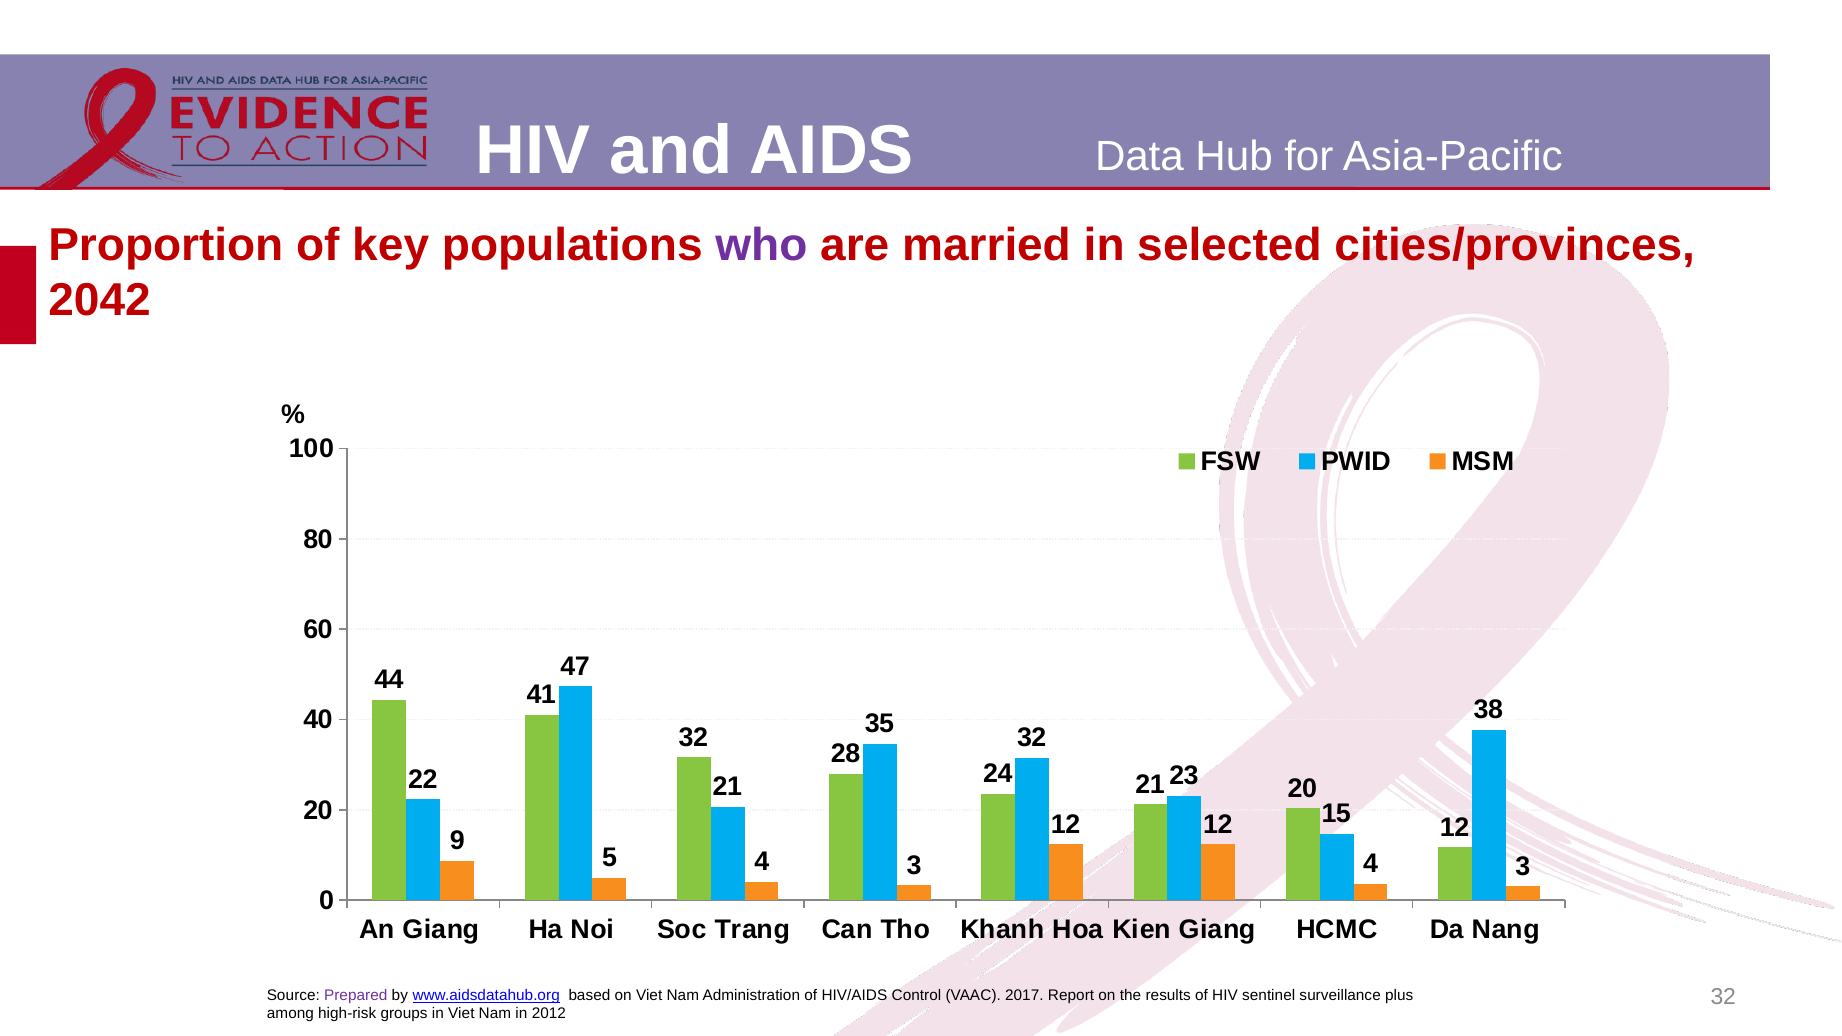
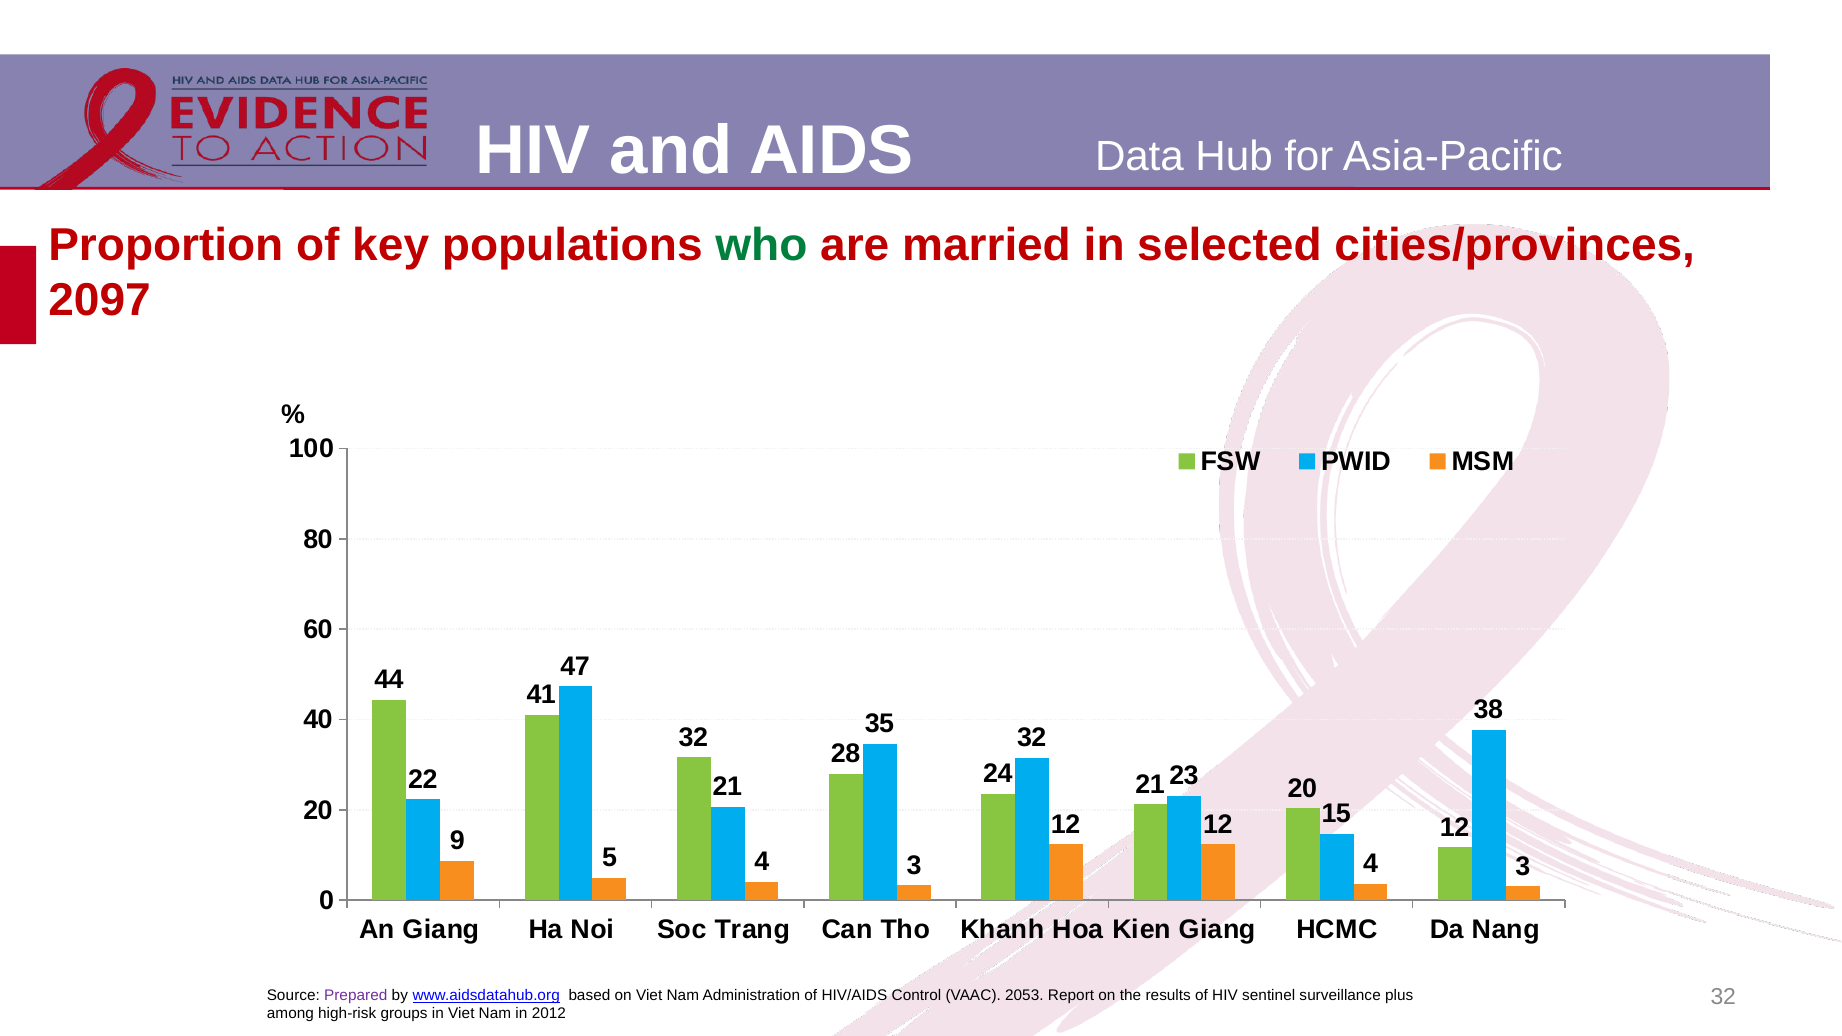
who colour: purple -> green
2042: 2042 -> 2097
2017: 2017 -> 2053
